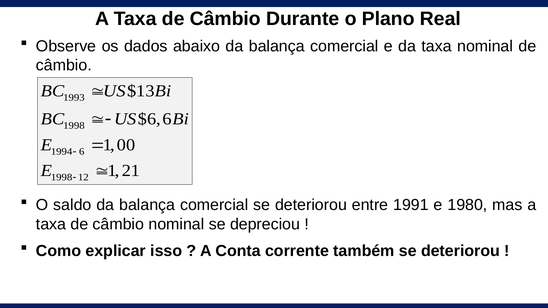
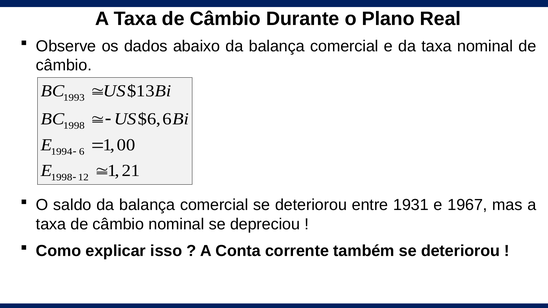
1991: 1991 -> 1931
1980: 1980 -> 1967
